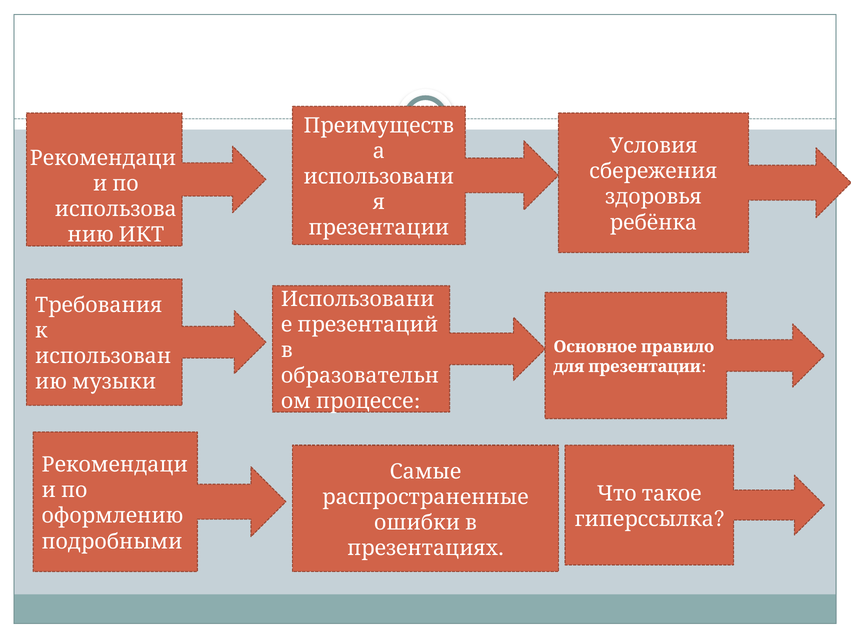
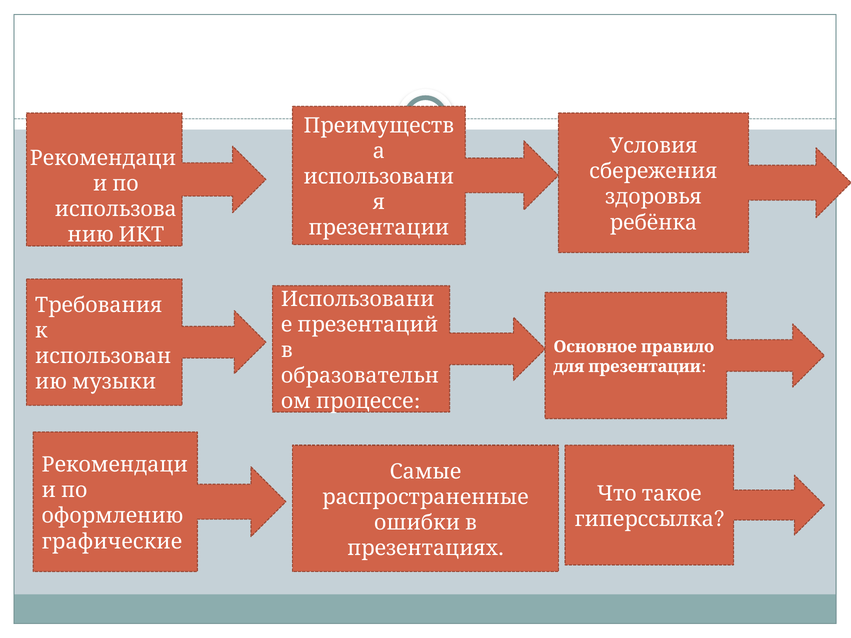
подробными: подробными -> графические
